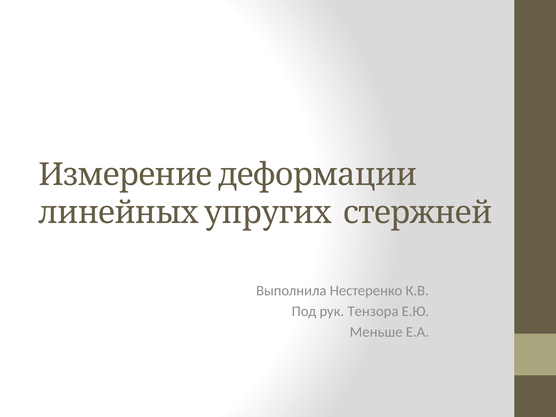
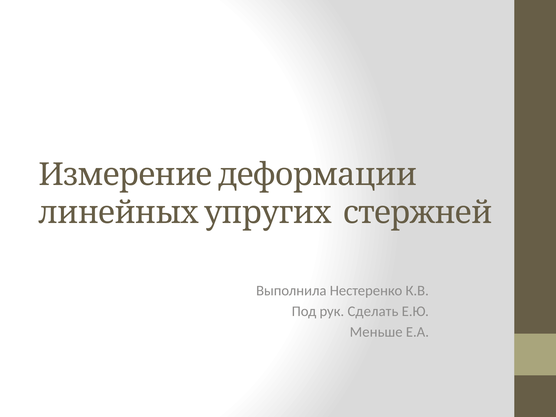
Тензора: Тензора -> Сделать
